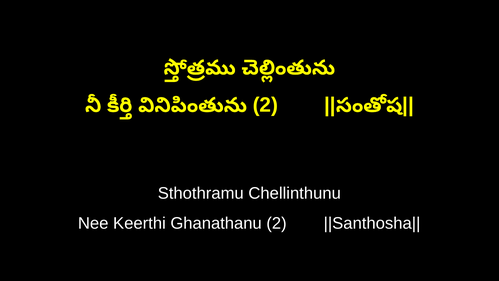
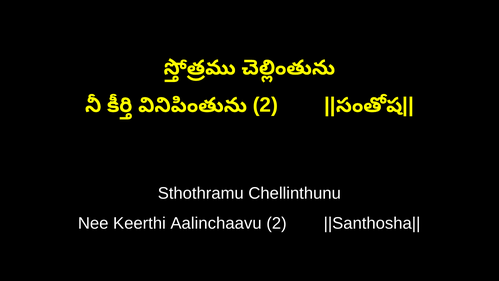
Ghanathanu: Ghanathanu -> Aalinchaavu
